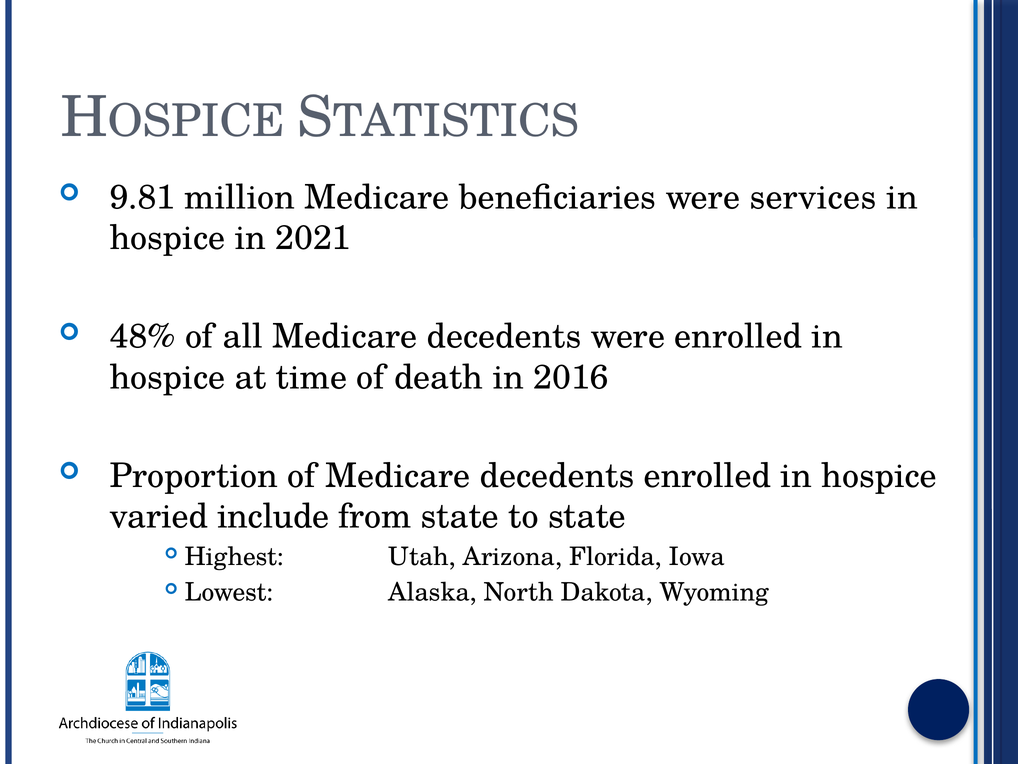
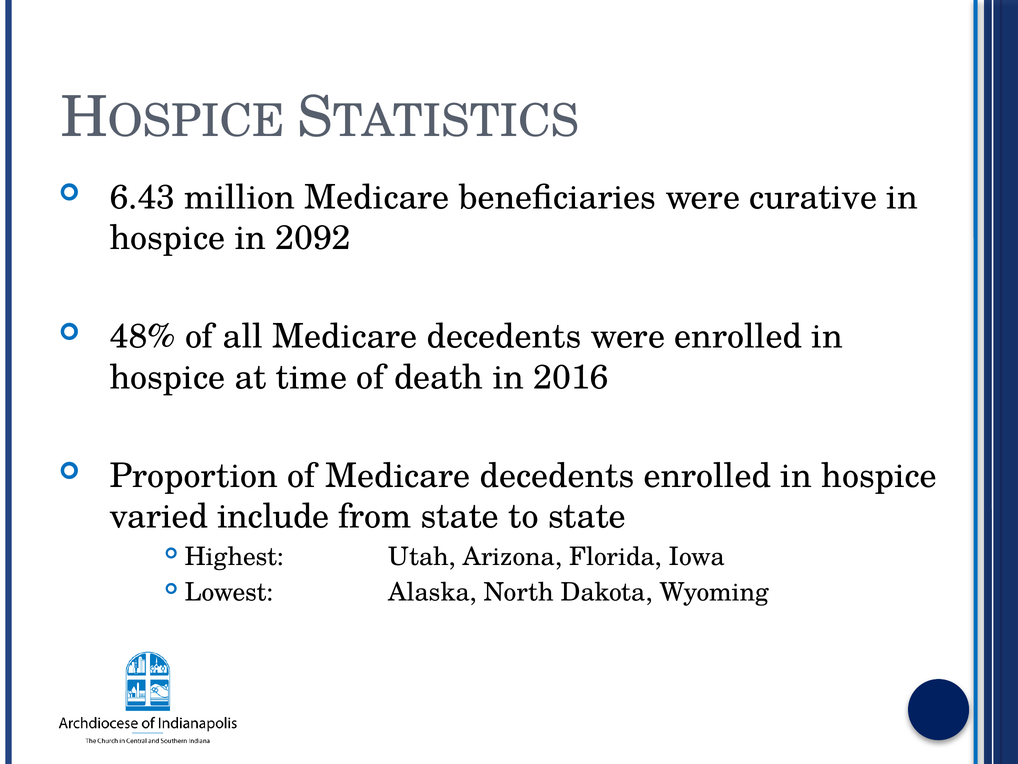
9.81: 9.81 -> 6.43
services: services -> curative
2021: 2021 -> 2092
